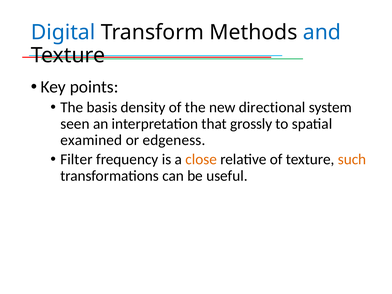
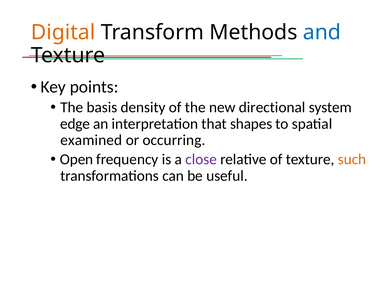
Digital colour: blue -> orange
seen: seen -> edge
grossly: grossly -> shapes
edgeness: edgeness -> occurring
Filter: Filter -> Open
close colour: orange -> purple
